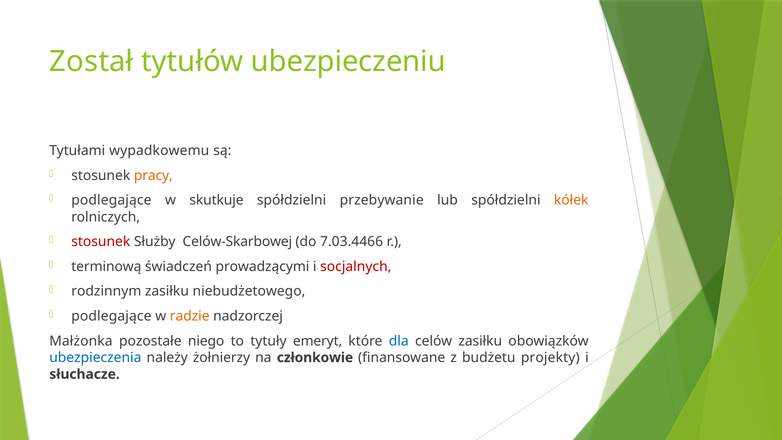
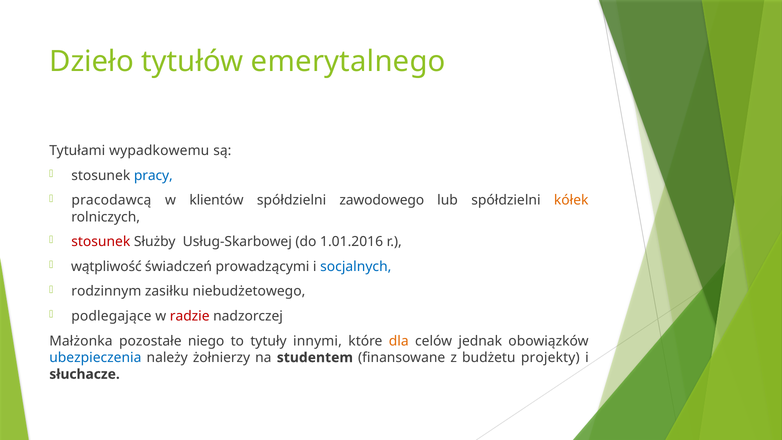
Został: Został -> Dzieło
ubezpieczeniu: ubezpieczeniu -> emerytalnego
pracy colour: orange -> blue
podlegające at (111, 200): podlegające -> pracodawcą
skutkuje: skutkuje -> klientów
przebywanie: przebywanie -> zawodowego
Celów-Skarbowej: Celów-Skarbowej -> Usług-Skarbowej
7.03.4466: 7.03.4466 -> 1.01.2016
terminową: terminową -> wątpliwość
socjalnych colour: red -> blue
radzie colour: orange -> red
emeryt: emeryt -> innymi
dla colour: blue -> orange
celów zasiłku: zasiłku -> jednak
członkowie: członkowie -> studentem
